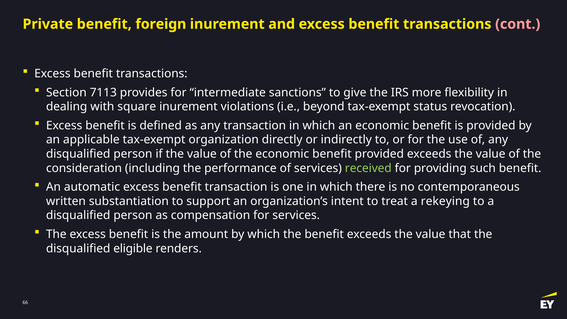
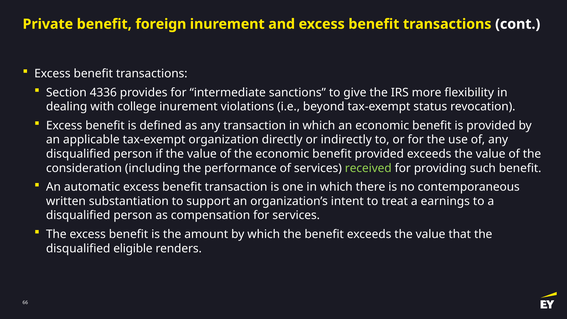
cont colour: pink -> white
7113: 7113 -> 4336
square: square -> college
rekeying: rekeying -> earnings
